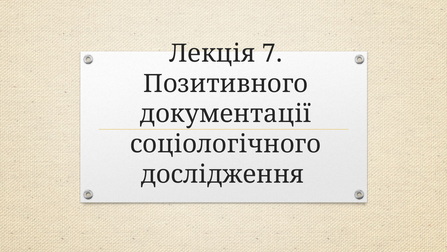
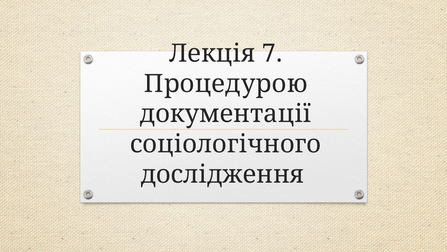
Позитивного: Позитивного -> Процедурою
